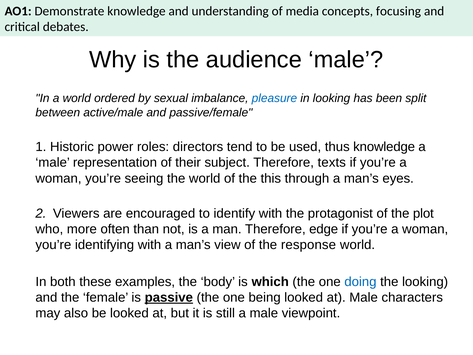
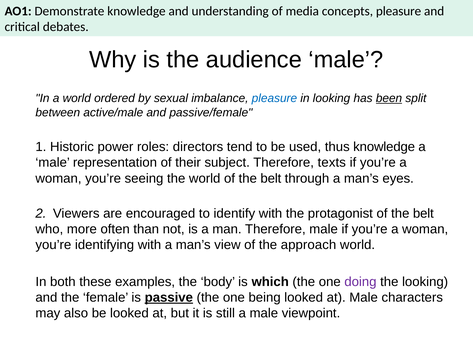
concepts focusing: focusing -> pleasure
been underline: none -> present
world of the this: this -> belt
protagonist of the plot: plot -> belt
Therefore edge: edge -> male
response: response -> approach
doing colour: blue -> purple
